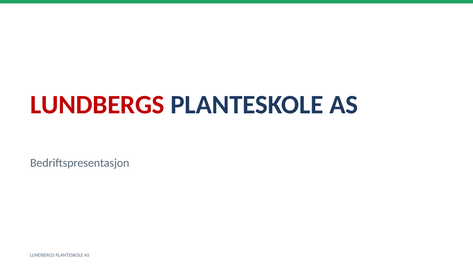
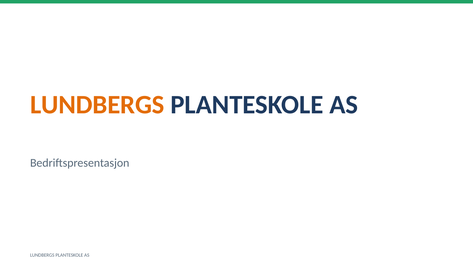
LUNDBERGS at (97, 105) colour: red -> orange
